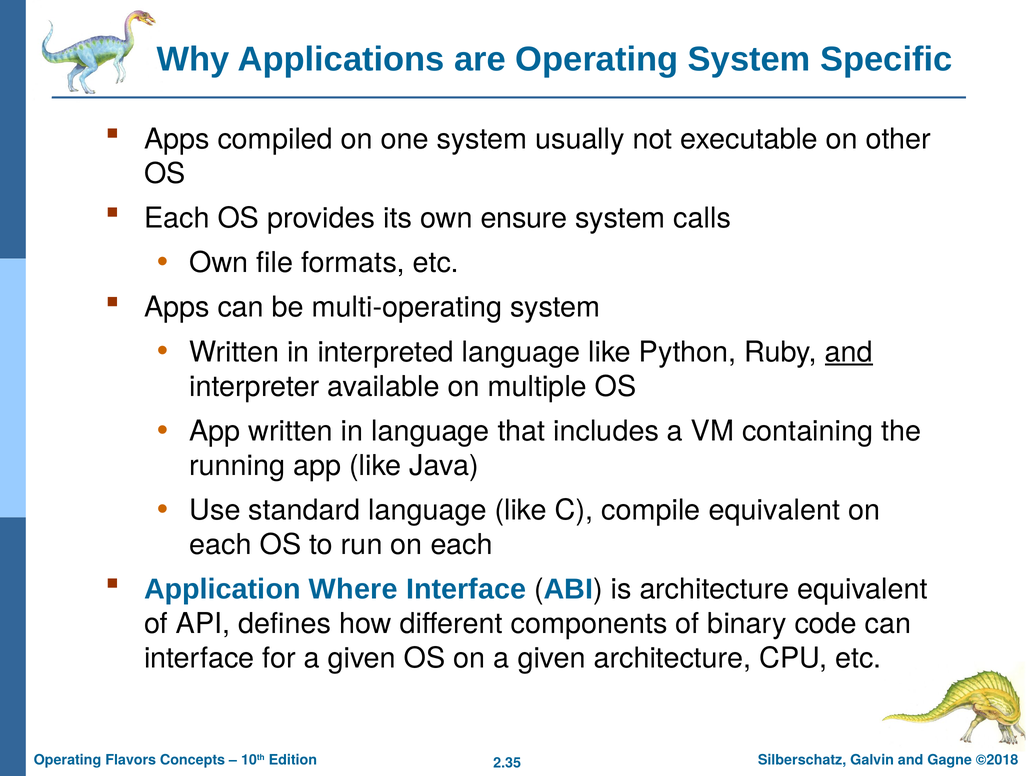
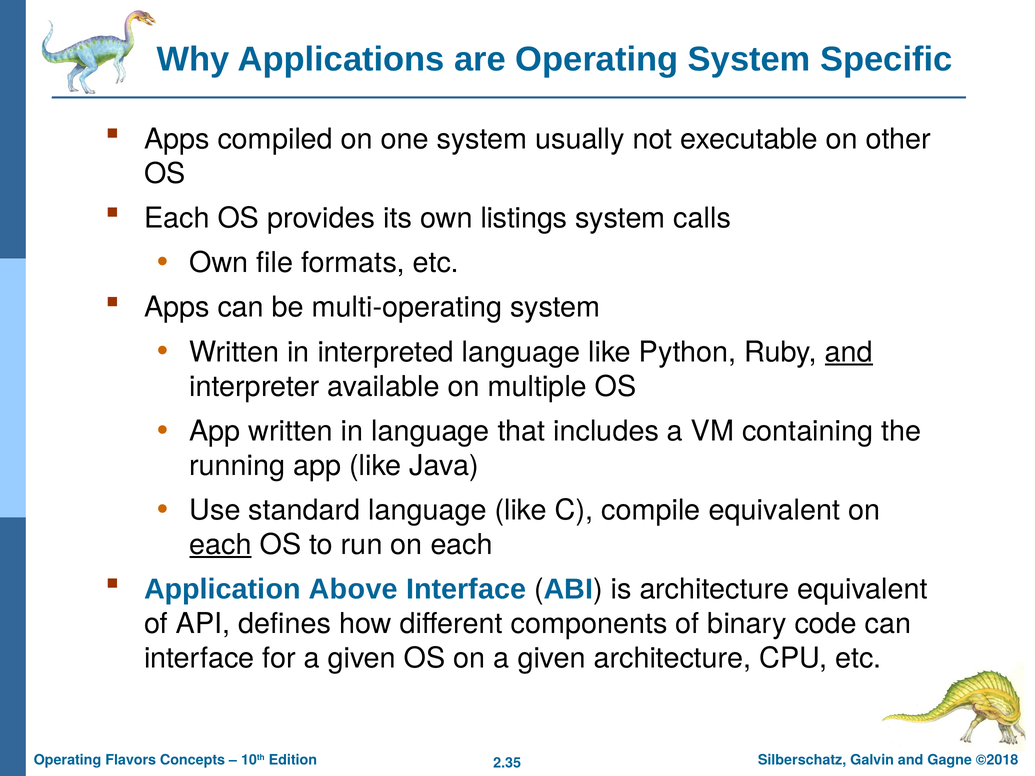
ensure: ensure -> listings
each at (221, 545) underline: none -> present
Where: Where -> Above
